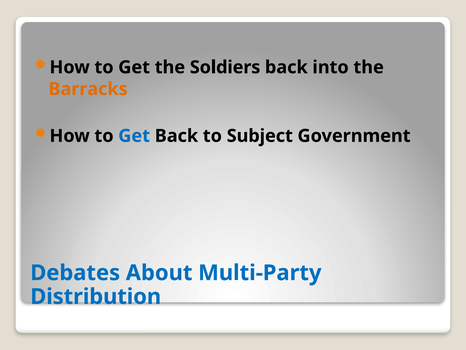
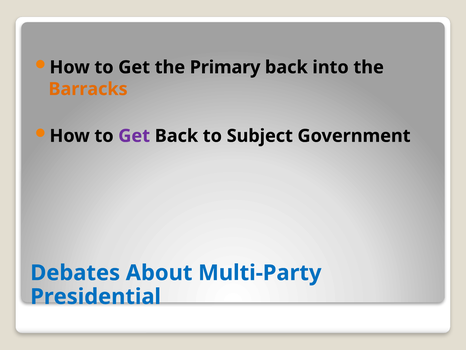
Soldiers: Soldiers -> Primary
Get at (134, 136) colour: blue -> purple
Distribution: Distribution -> Presidential
